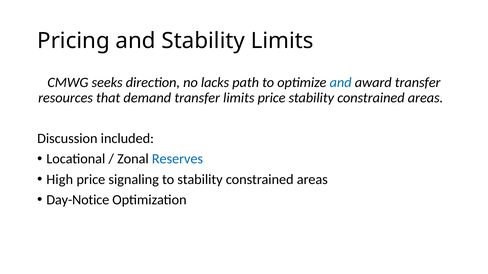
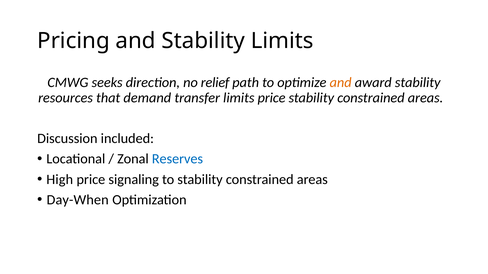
lacks: lacks -> relief
and at (341, 83) colour: blue -> orange
award transfer: transfer -> stability
Day-Notice: Day-Notice -> Day-When
